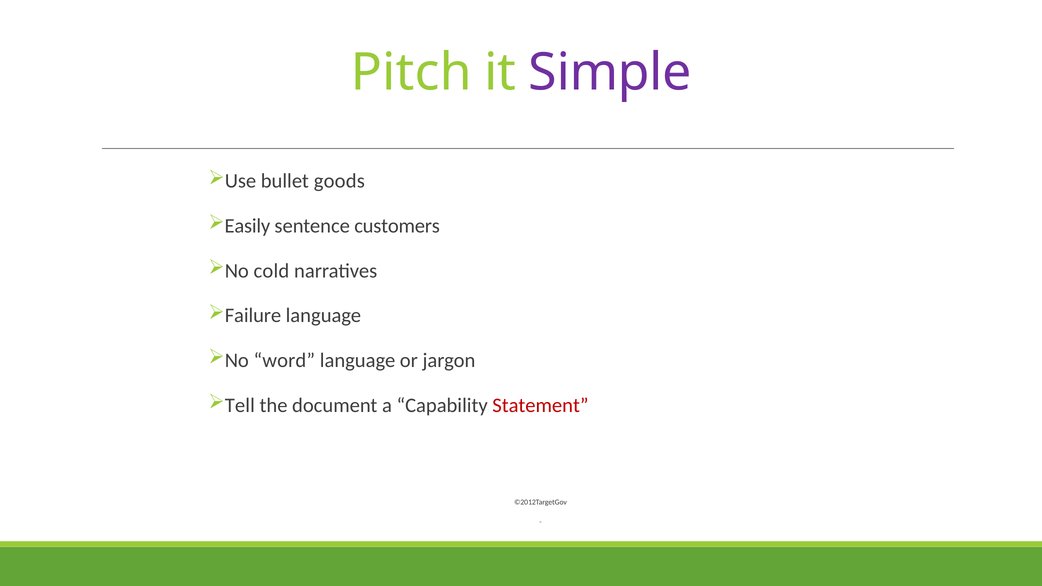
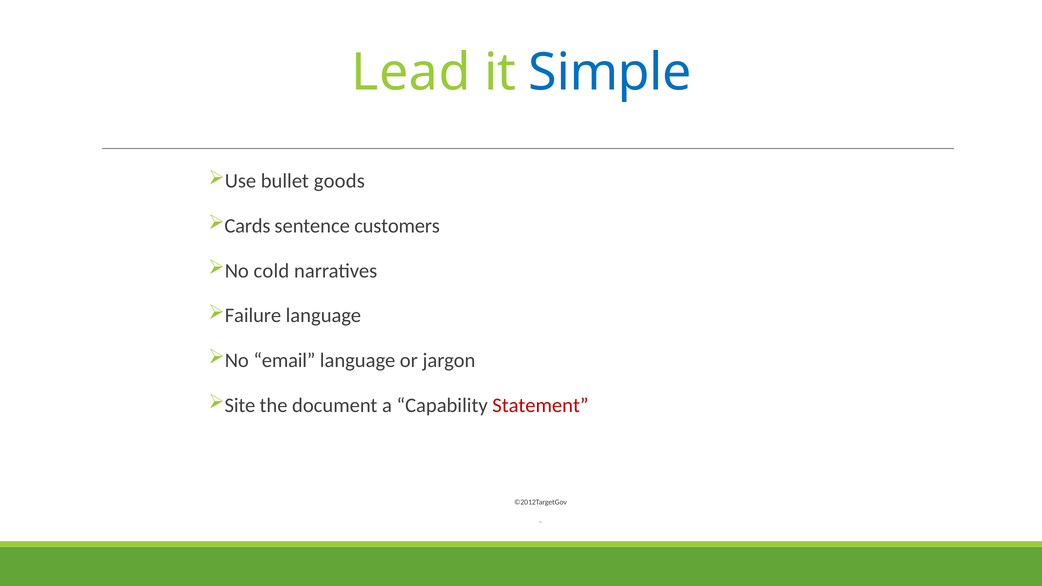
Pitch: Pitch -> Lead
Simple colour: purple -> blue
Easily: Easily -> Cards
word: word -> email
Tell: Tell -> Site
